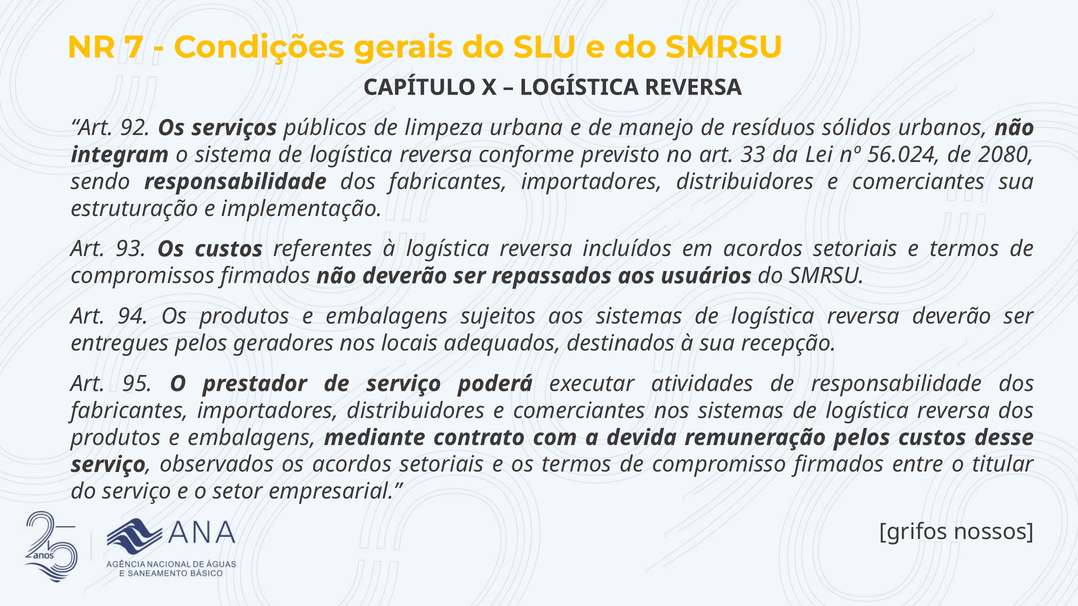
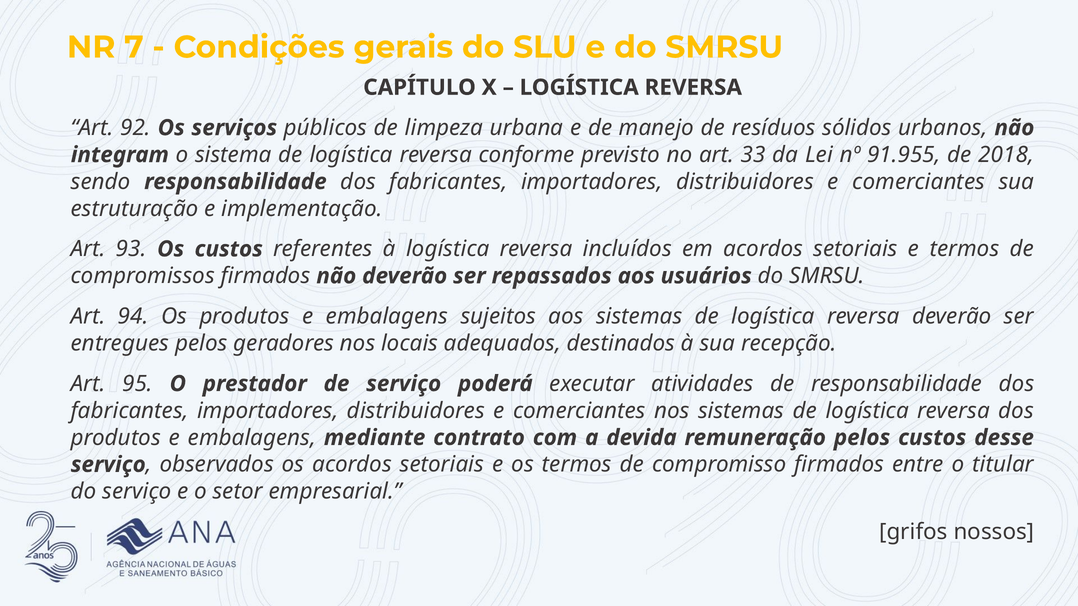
56.024: 56.024 -> 91.955
2080: 2080 -> 2018
